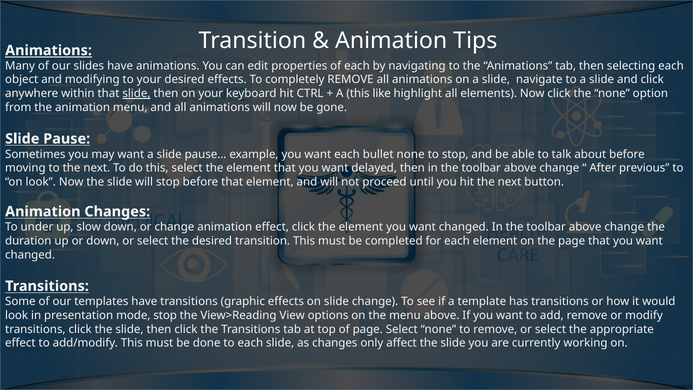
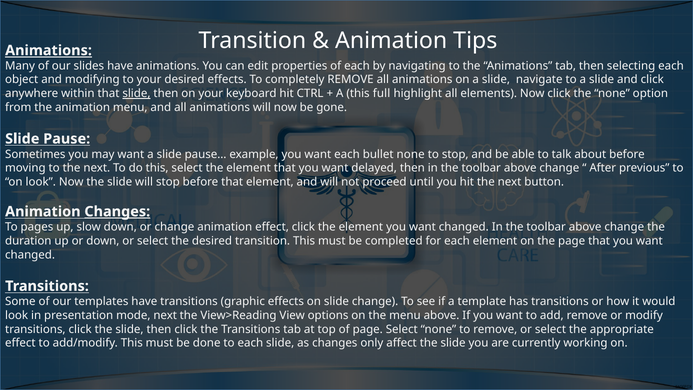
like: like -> full
Changes at (117, 211) underline: none -> present
under: under -> pages
mode stop: stop -> next
